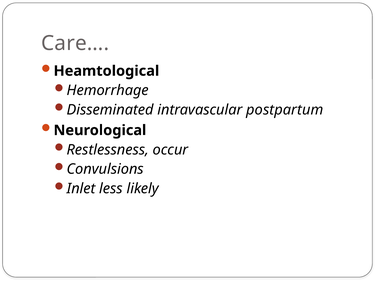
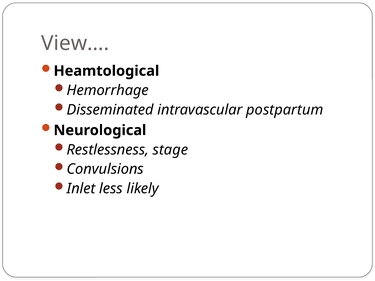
Care…: Care… -> View…
occur: occur -> stage
